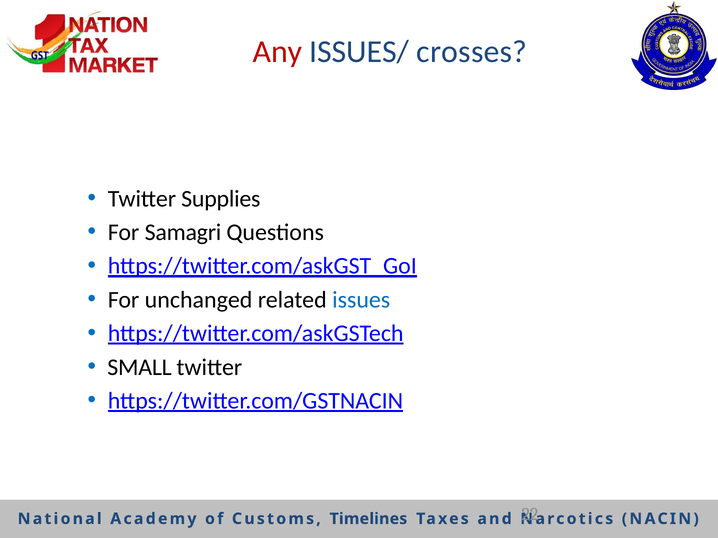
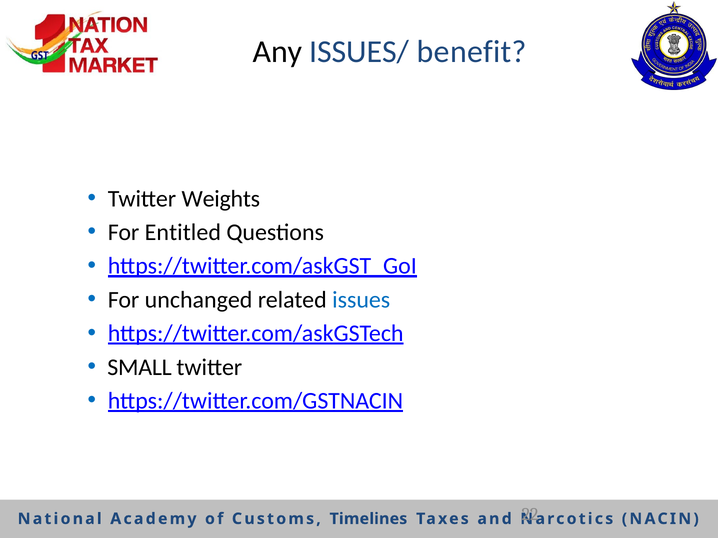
Any colour: red -> black
crosses: crosses -> benefit
Supplies: Supplies -> Weights
Samagri: Samagri -> Entitled
